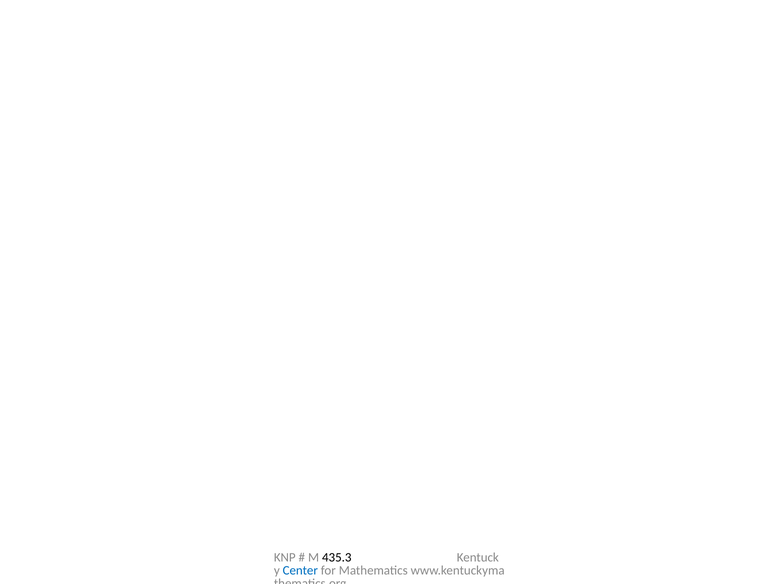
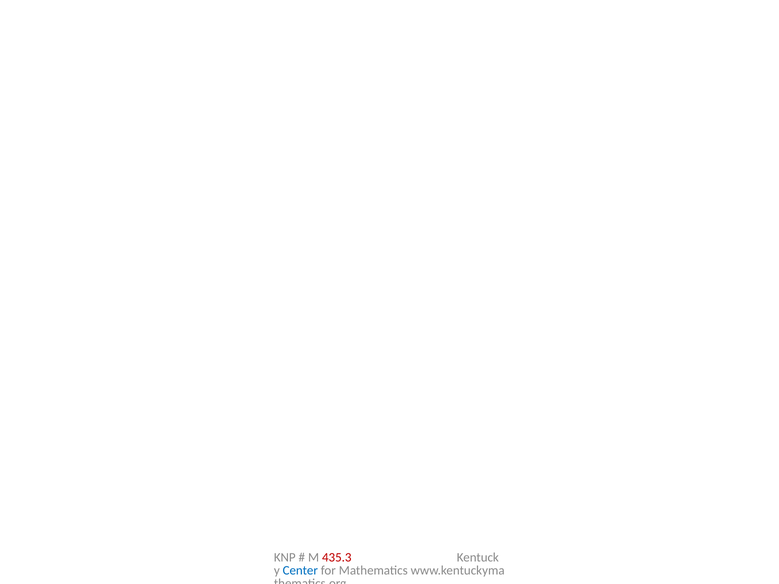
435.3 colour: black -> red
